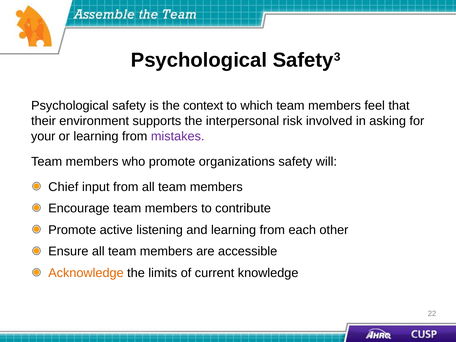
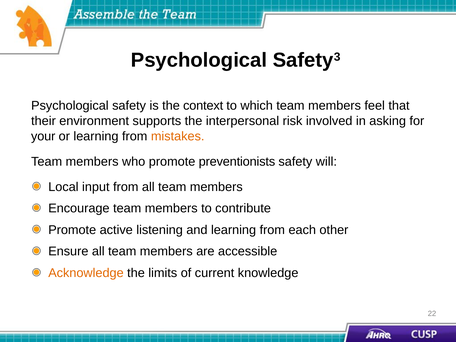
mistakes colour: purple -> orange
organizations: organizations -> preventionists
Chief: Chief -> Local
